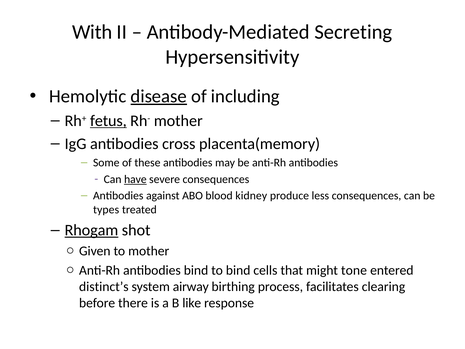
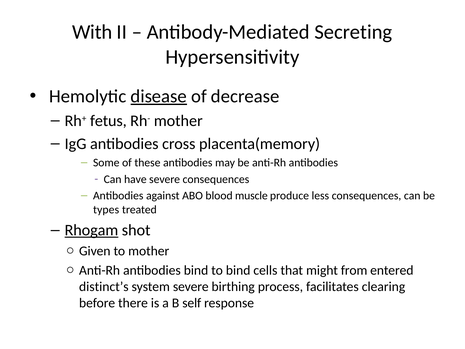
including: including -> decrease
fetus underline: present -> none
have underline: present -> none
kidney: kidney -> muscle
tone: tone -> from
system airway: airway -> severe
like: like -> self
